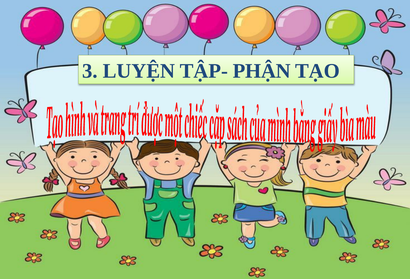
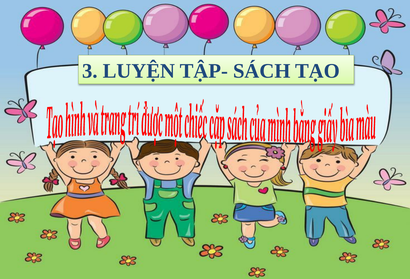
PHẬN: PHẬN -> SÁCH
